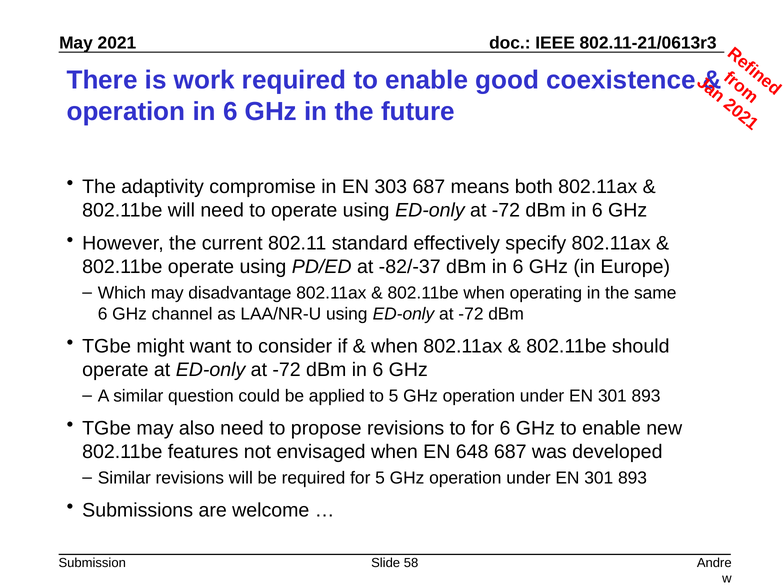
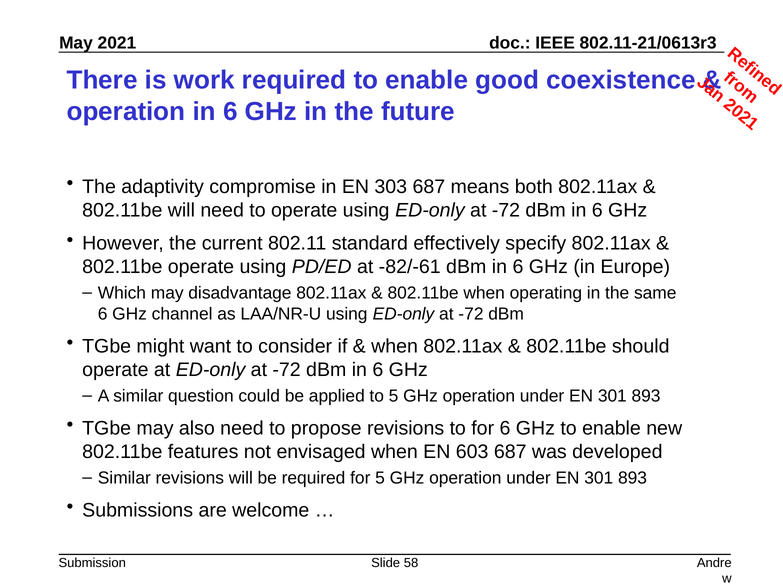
-82/-37: -82/-37 -> -82/-61
648: 648 -> 603
